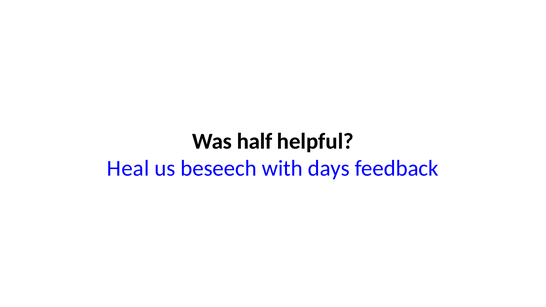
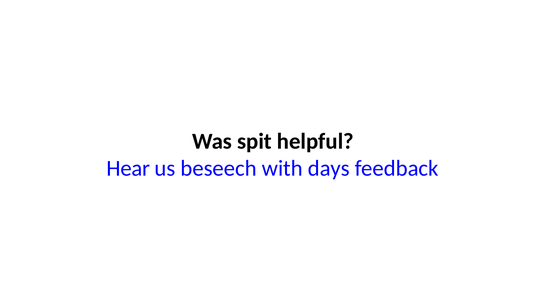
half: half -> spit
Heal: Heal -> Hear
